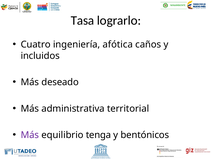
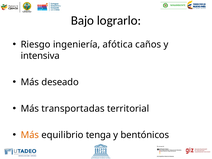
Tasa: Tasa -> Bajo
Cuatro: Cuatro -> Riesgo
incluidos: incluidos -> intensiva
administrativa: administrativa -> transportadas
Más at (30, 135) colour: purple -> orange
